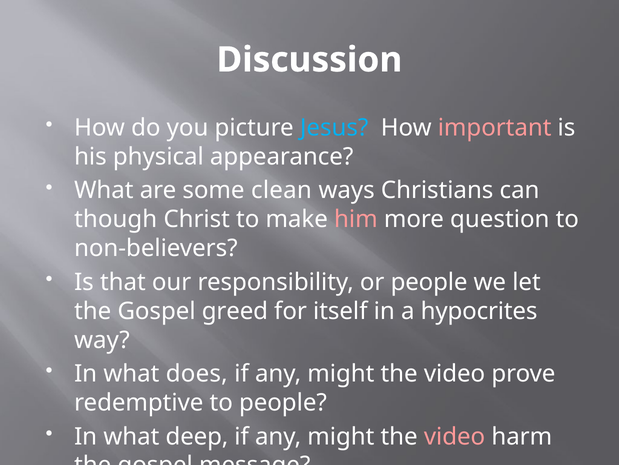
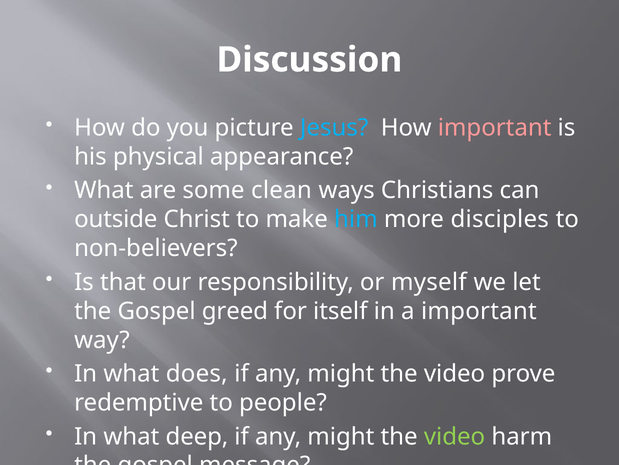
though: though -> outside
him colour: pink -> light blue
question: question -> disciples
or people: people -> myself
a hypocrites: hypocrites -> important
video at (455, 436) colour: pink -> light green
